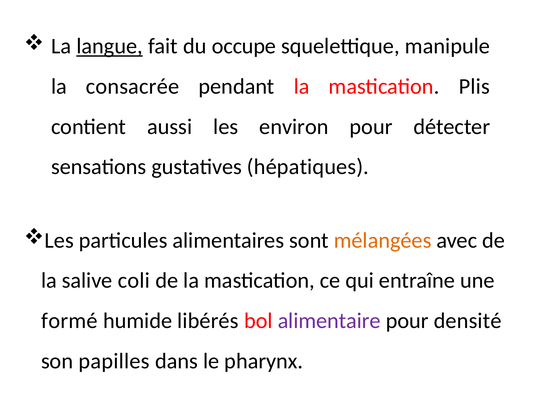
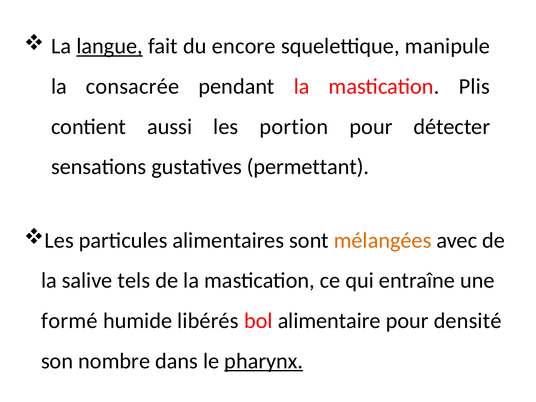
occupe: occupe -> encore
environ: environ -> portion
hépatiques: hépatiques -> permettant
coli: coli -> tels
alimentaire colour: purple -> black
papilles: papilles -> nombre
pharynx underline: none -> present
